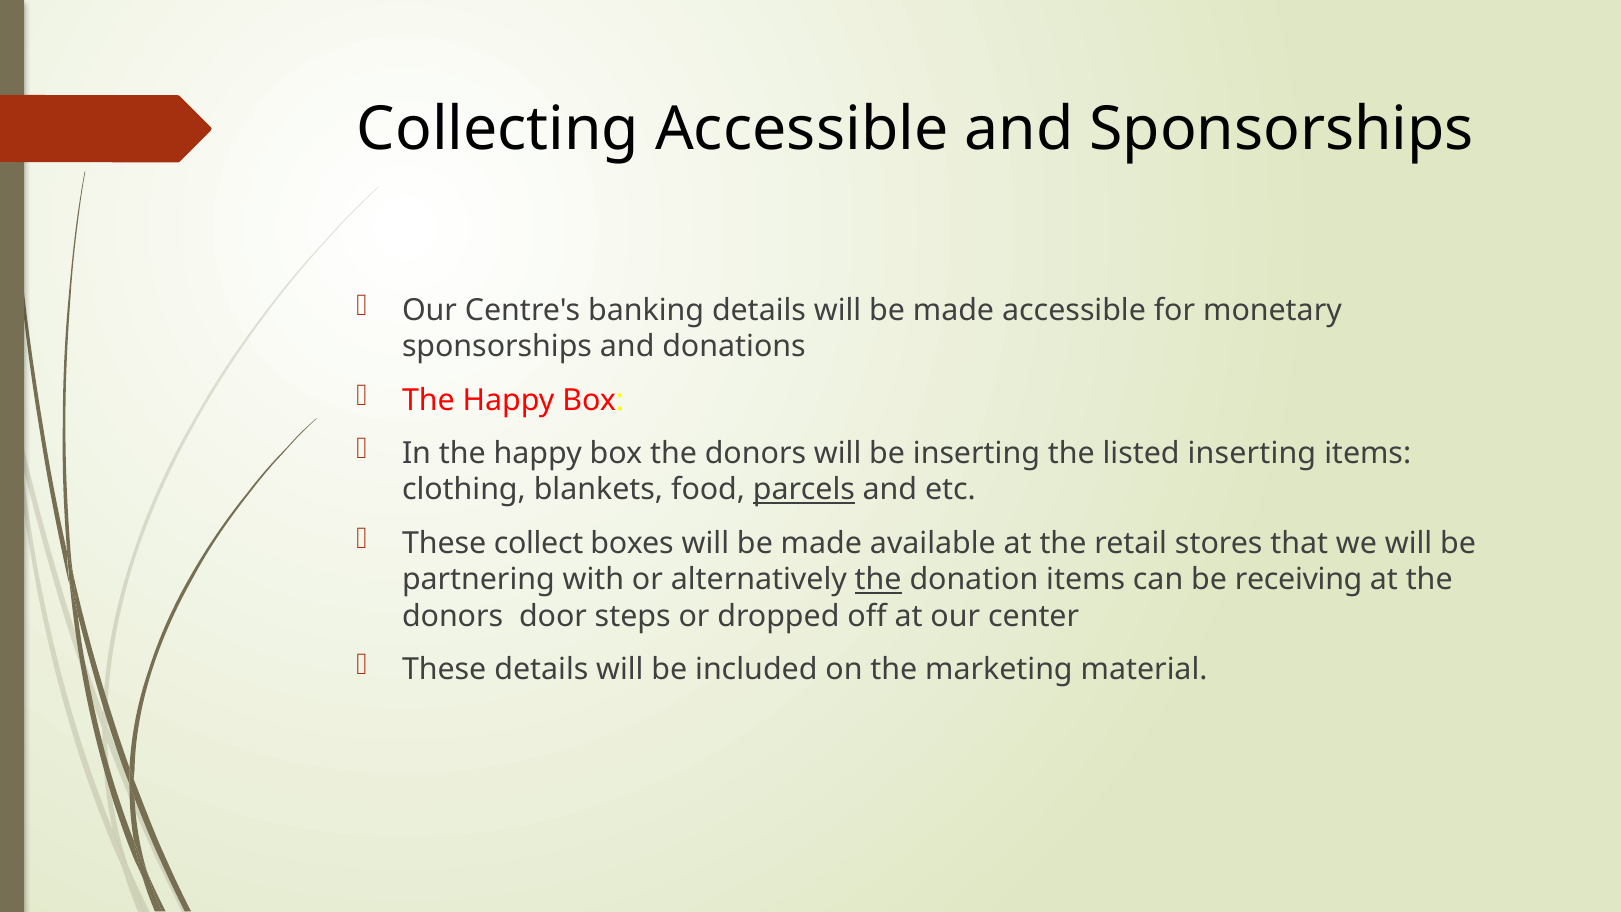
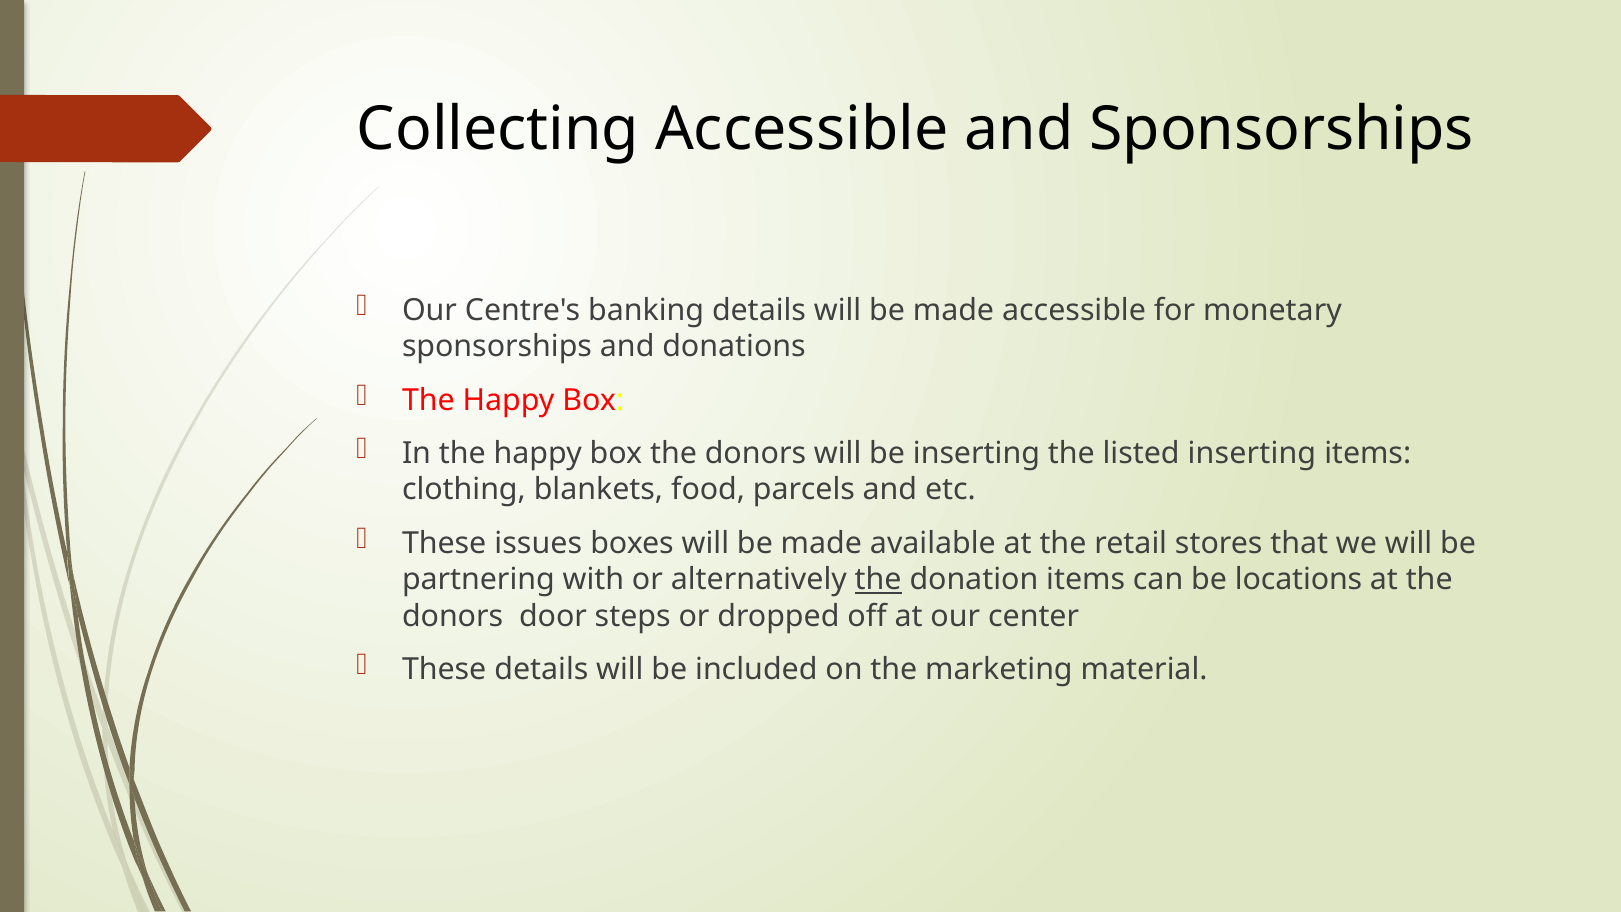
parcels underline: present -> none
collect: collect -> issues
receiving: receiving -> locations
